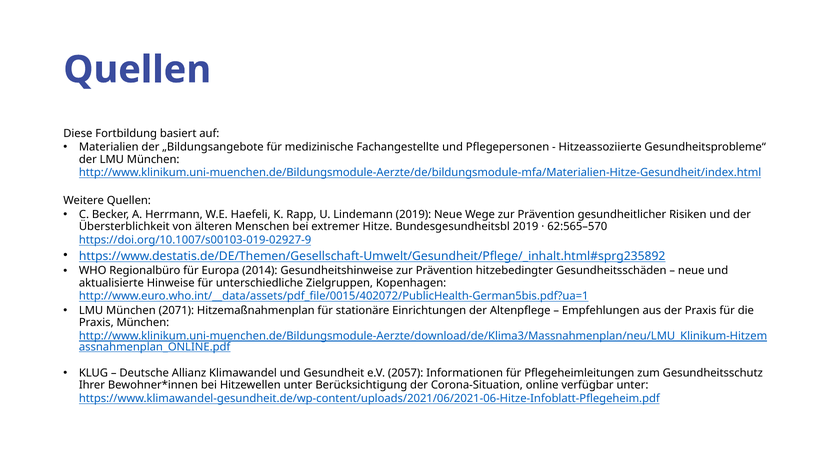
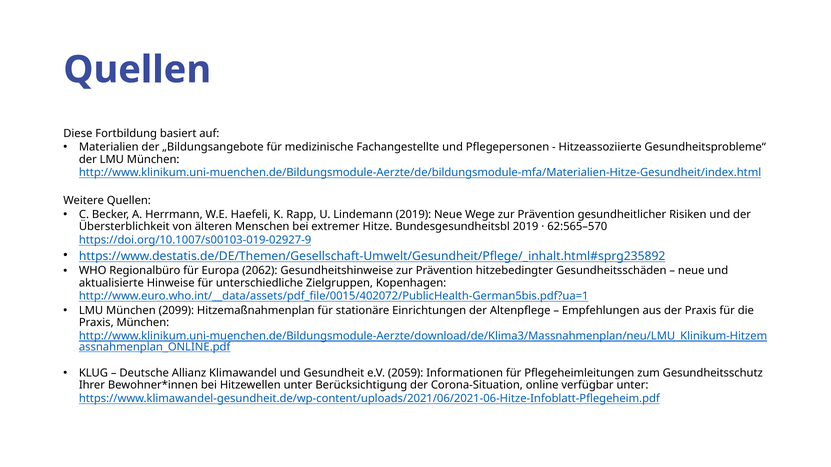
2014: 2014 -> 2062
2071: 2071 -> 2099
2057: 2057 -> 2059
